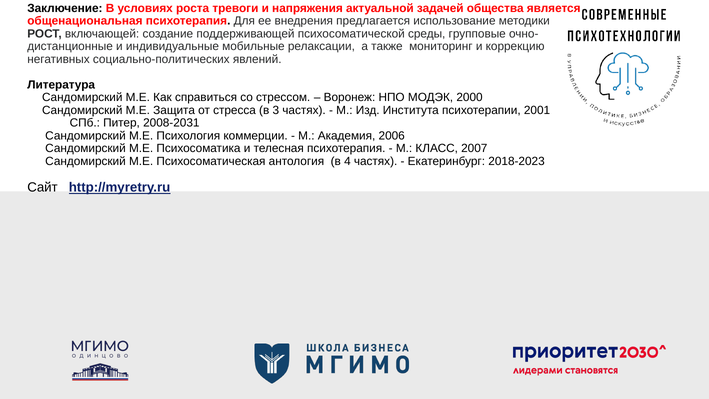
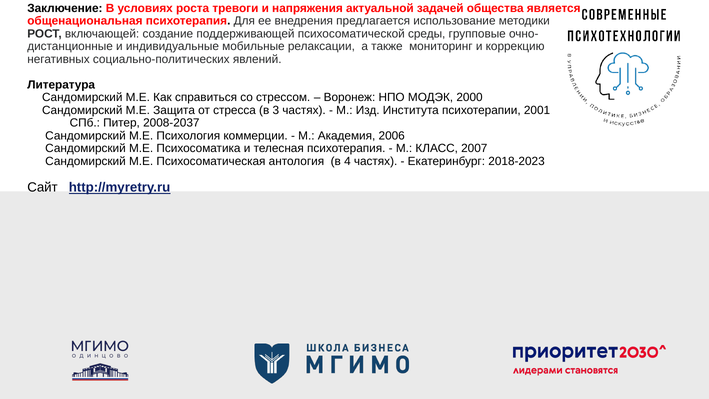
2008-2031: 2008-2031 -> 2008-2037
